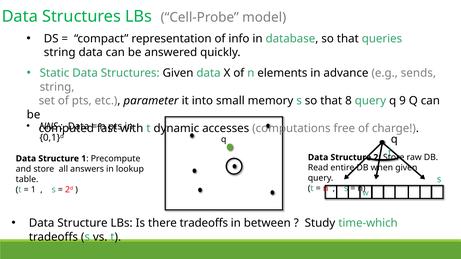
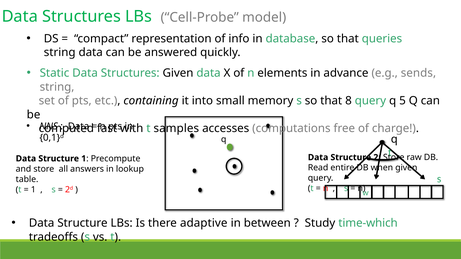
parameter: parameter -> containing
9: 9 -> 5
dynamic: dynamic -> samples
there tradeoffs: tradeoffs -> adaptive
